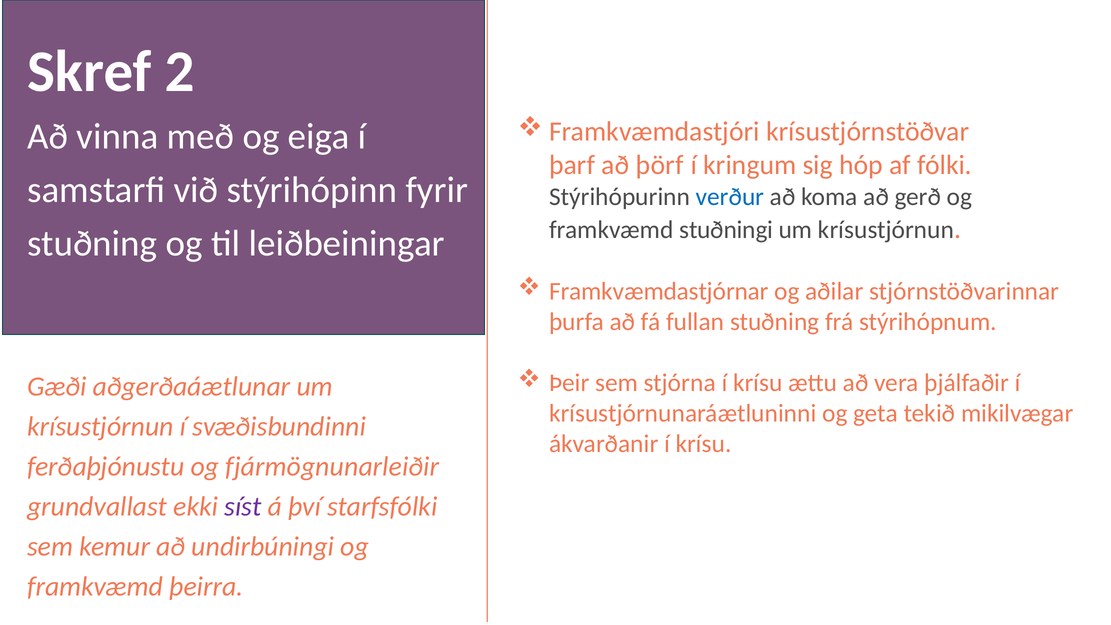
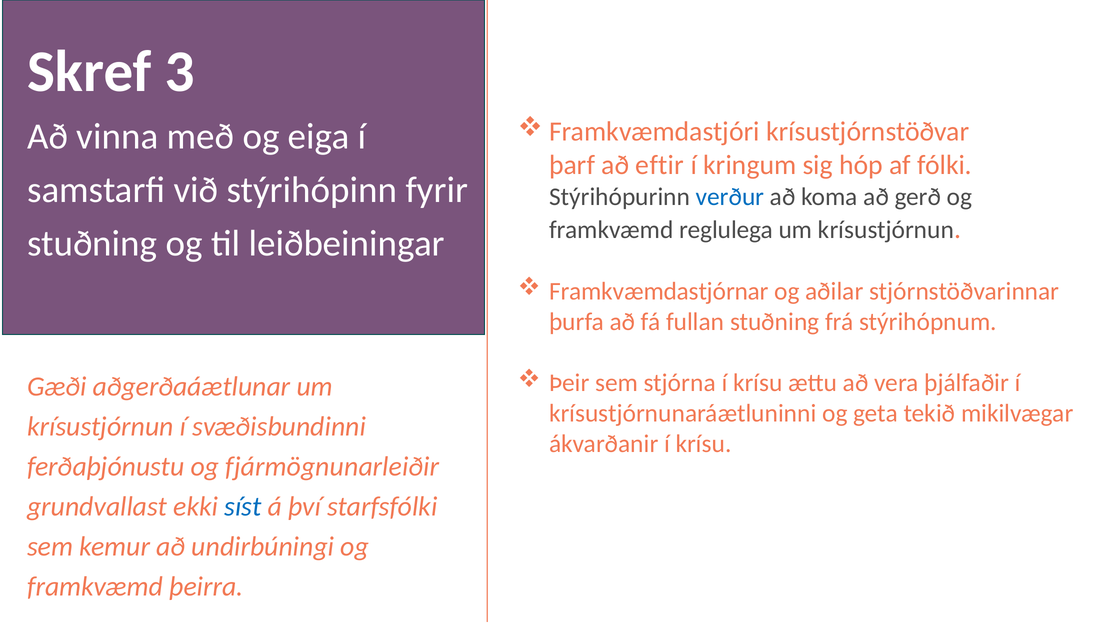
2: 2 -> 3
þörf: þörf -> eftir
stuðningi: stuðningi -> reglulega
síst colour: purple -> blue
